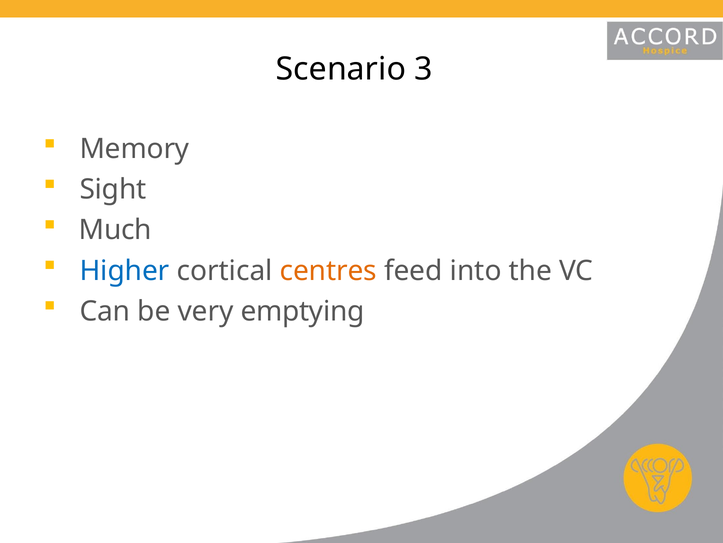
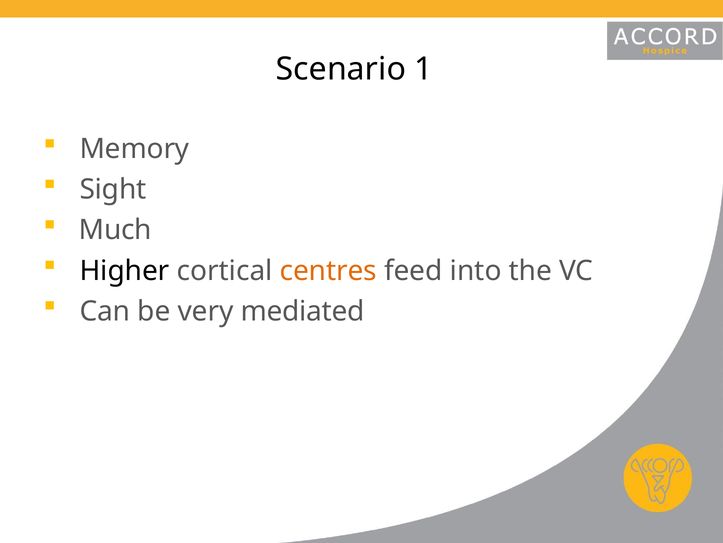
3: 3 -> 1
Higher colour: blue -> black
emptying: emptying -> mediated
